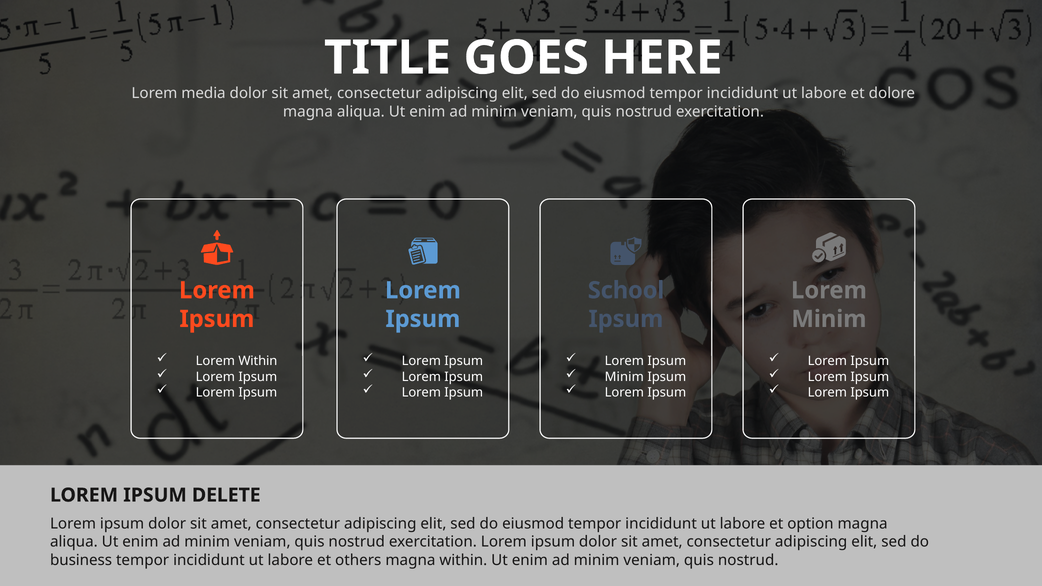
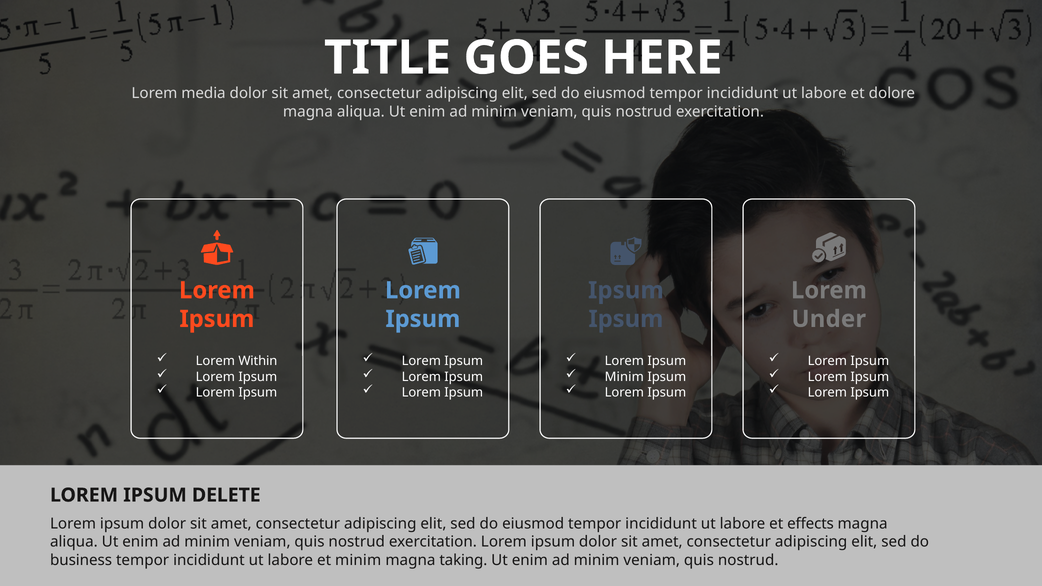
School at (626, 290): School -> Ipsum
Minim at (829, 319): Minim -> Under
option: option -> effects
et others: others -> minim
magna within: within -> taking
